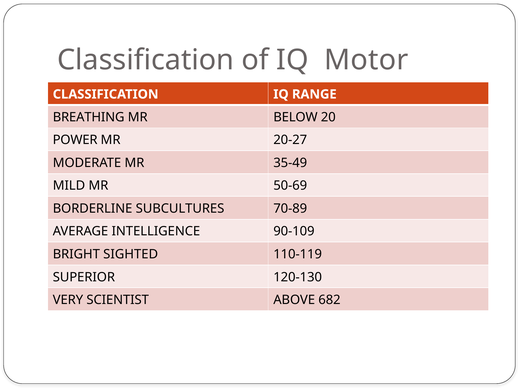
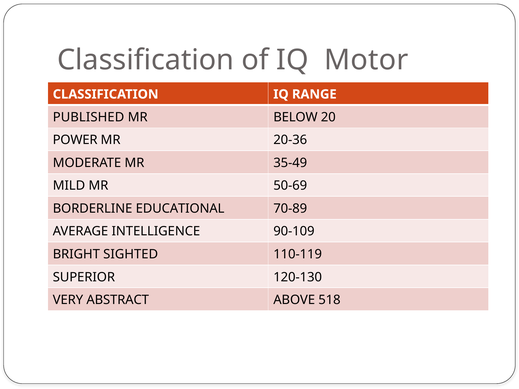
BREATHING: BREATHING -> PUBLISHED
20-27: 20-27 -> 20-36
SUBCULTURES: SUBCULTURES -> EDUCATIONAL
SCIENTIST: SCIENTIST -> ABSTRACT
682: 682 -> 518
